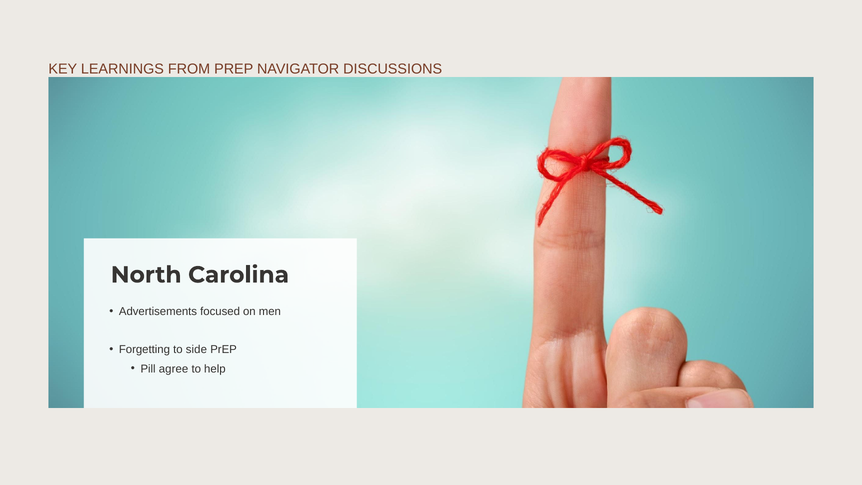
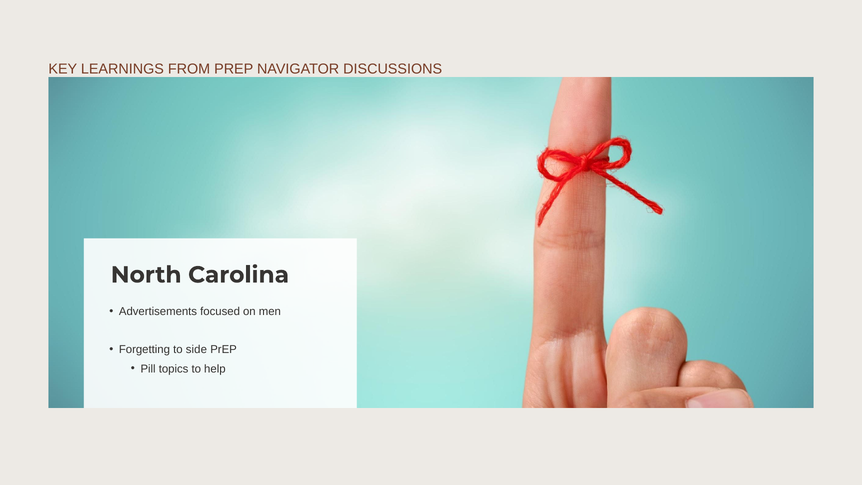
agree: agree -> topics
